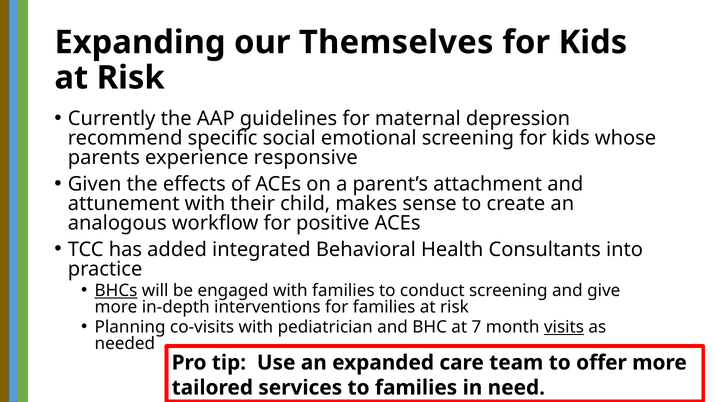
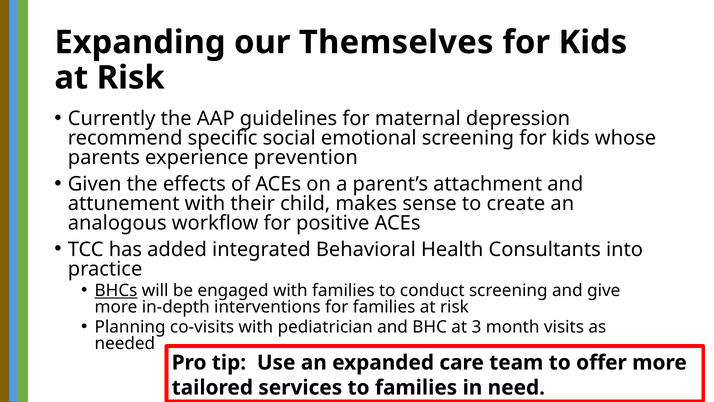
responsive: responsive -> prevention
7: 7 -> 3
visits underline: present -> none
